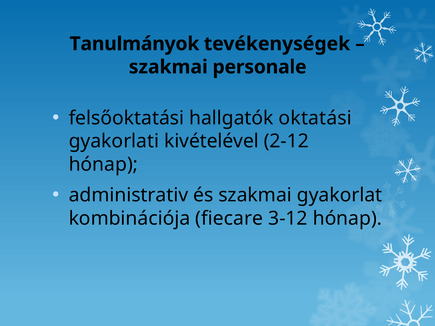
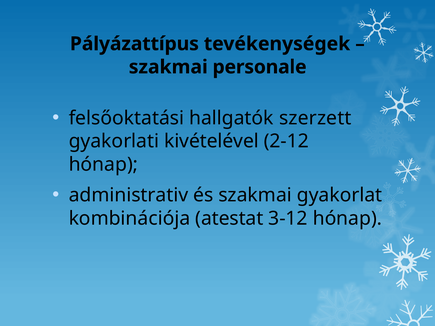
Tanulmányok: Tanulmányok -> Pályázattípus
oktatási: oktatási -> szerzett
fiecare: fiecare -> atestat
